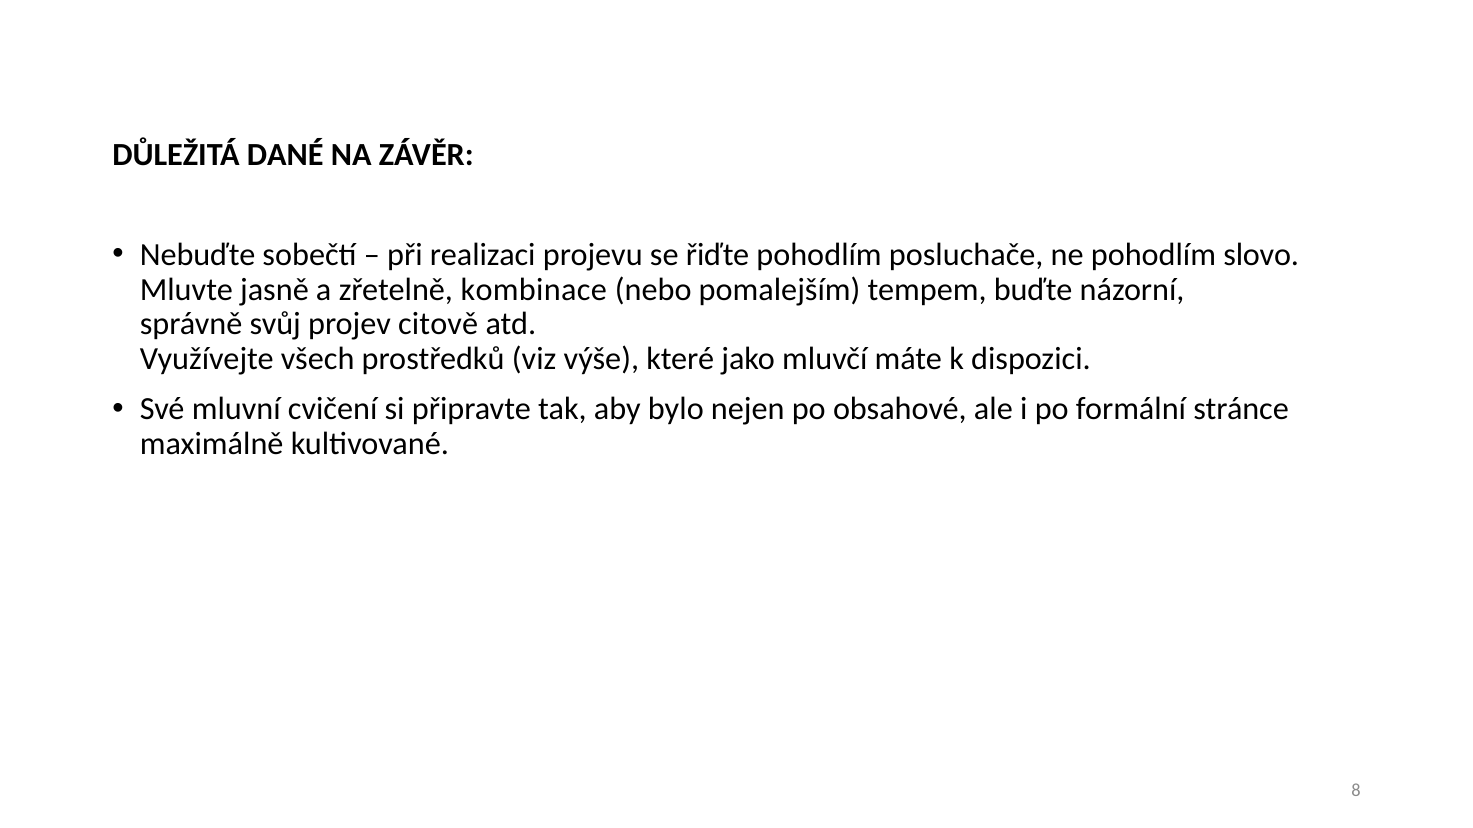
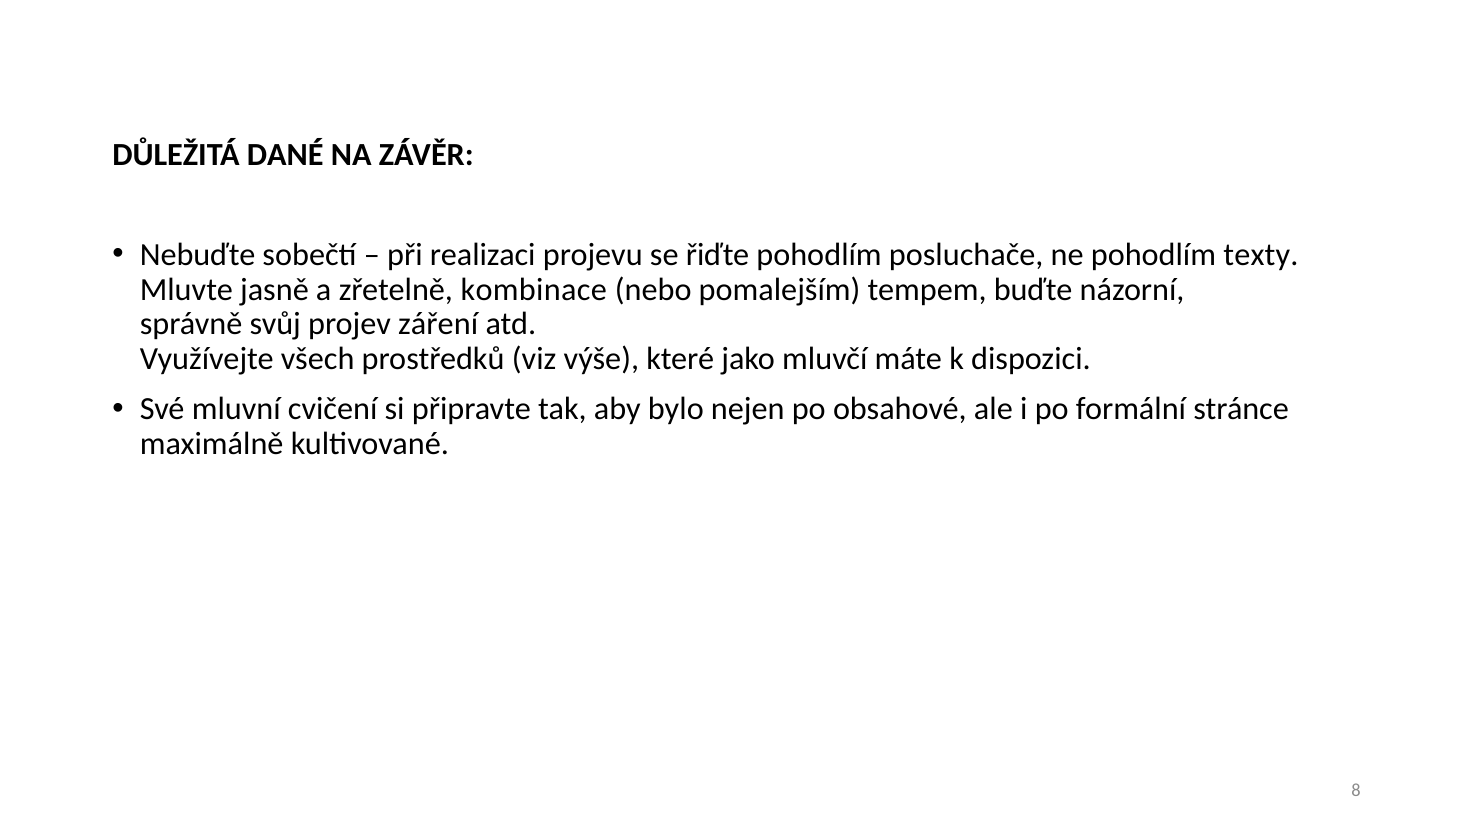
slovo: slovo -> texty
citově: citově -> záření
